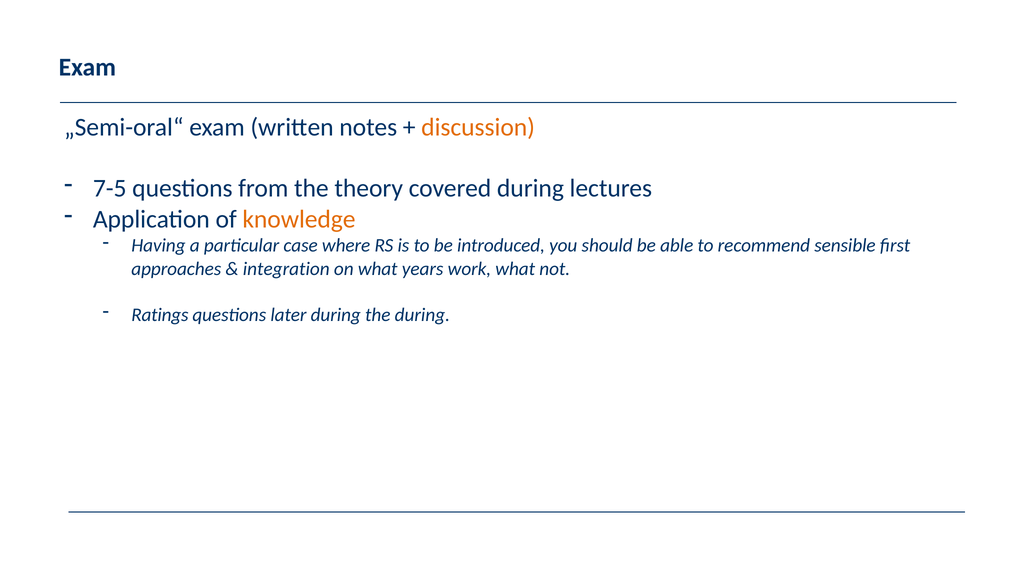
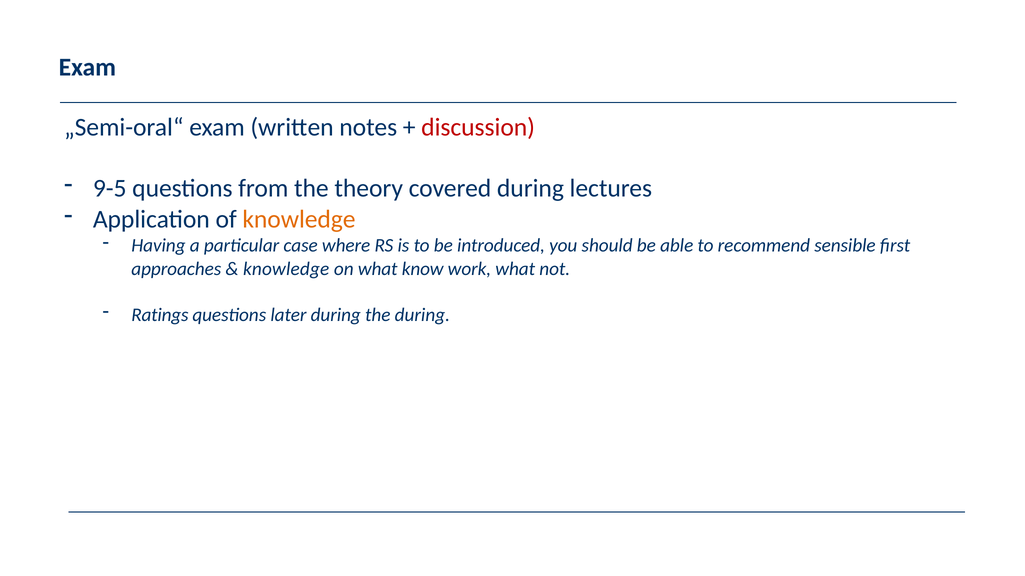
discussion colour: orange -> red
7-5: 7-5 -> 9-5
integration at (286, 269): integration -> knowledge
years: years -> know
